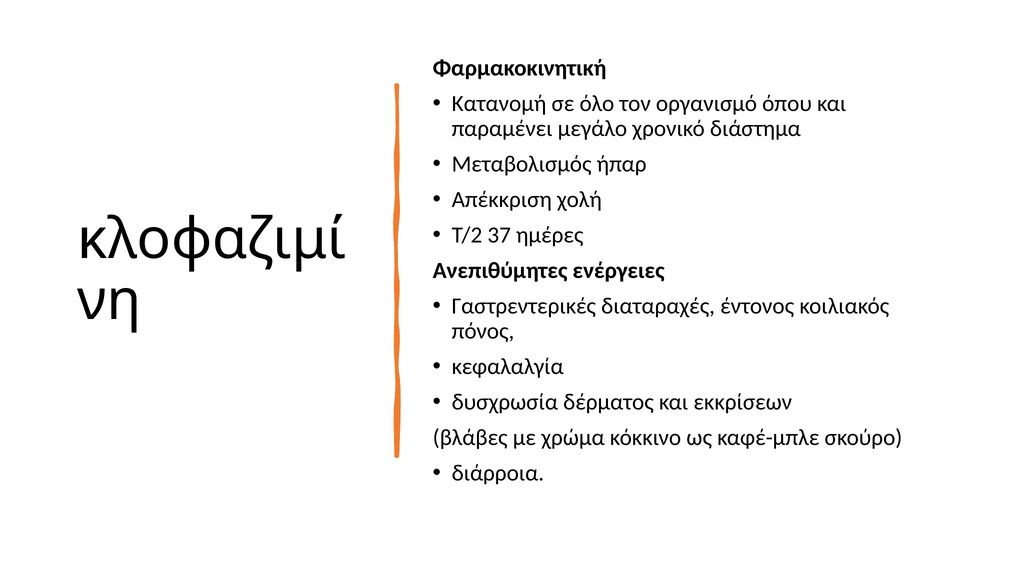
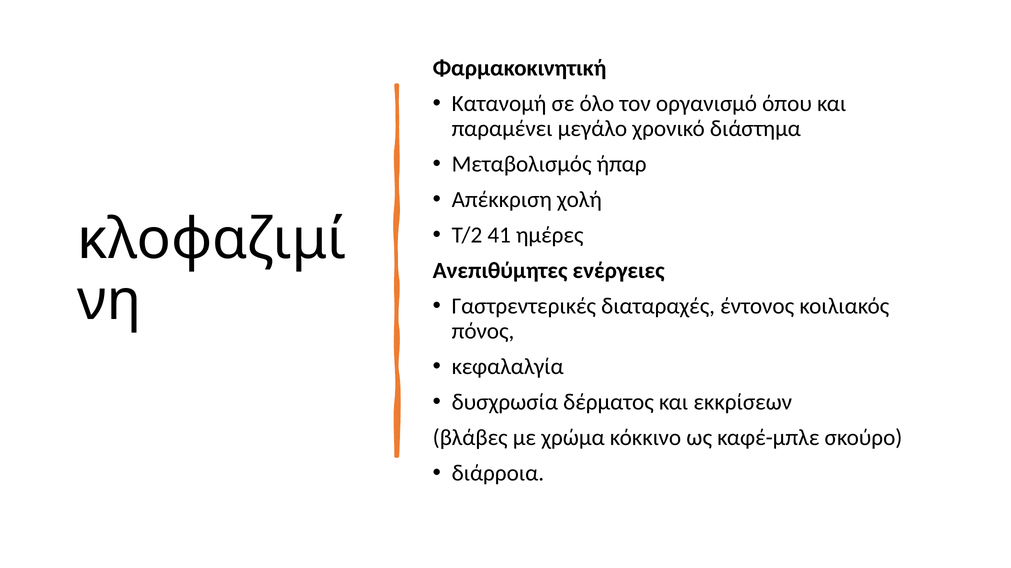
37: 37 -> 41
